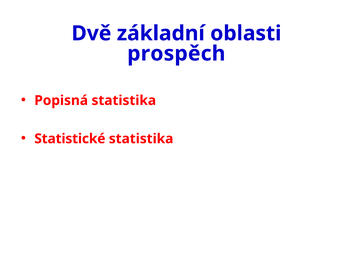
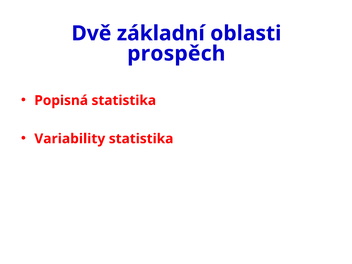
Statistické: Statistické -> Variability
